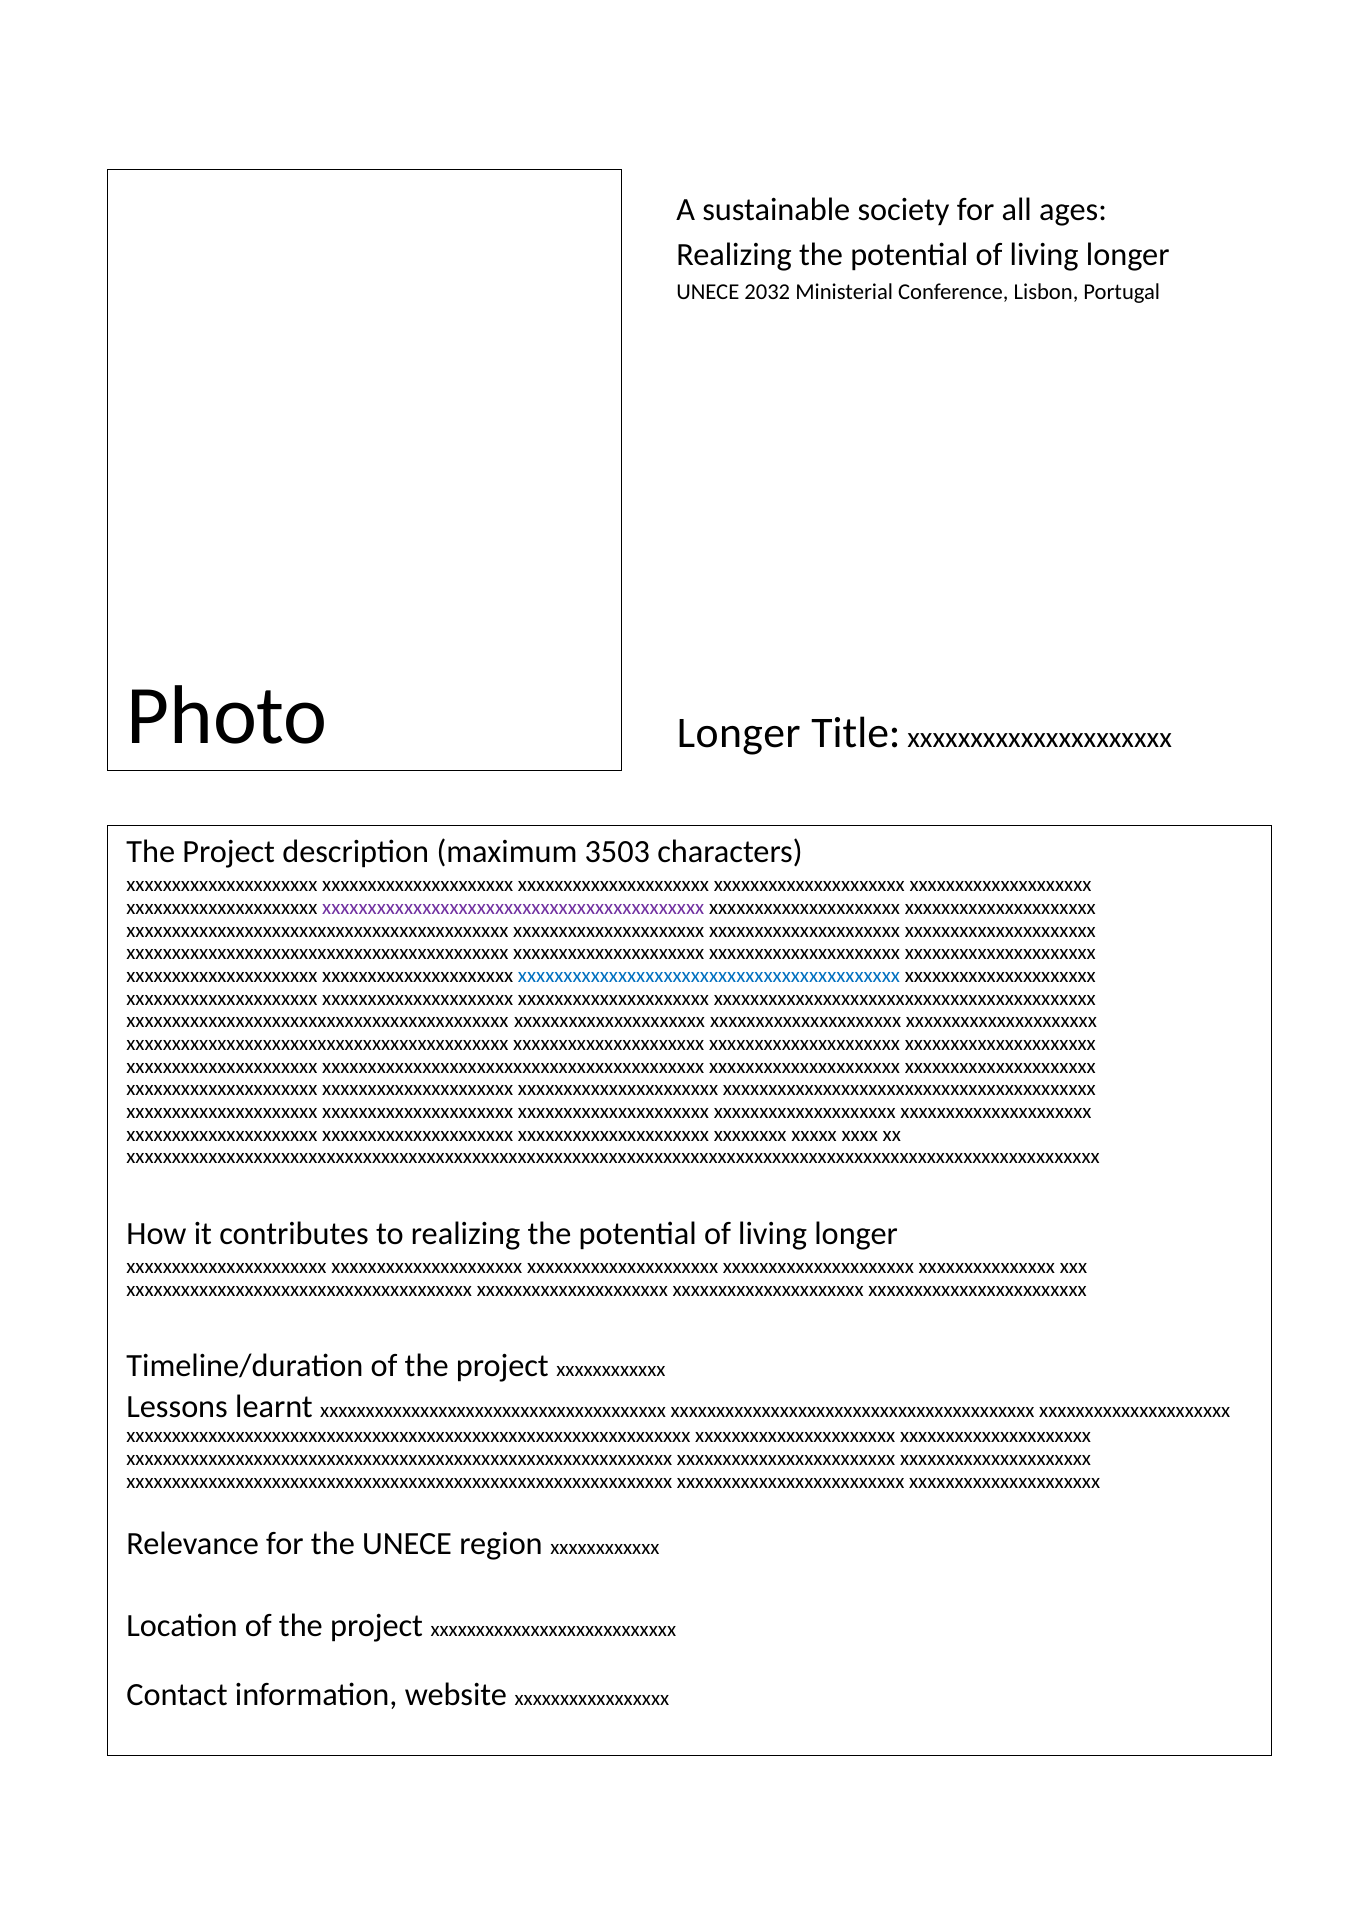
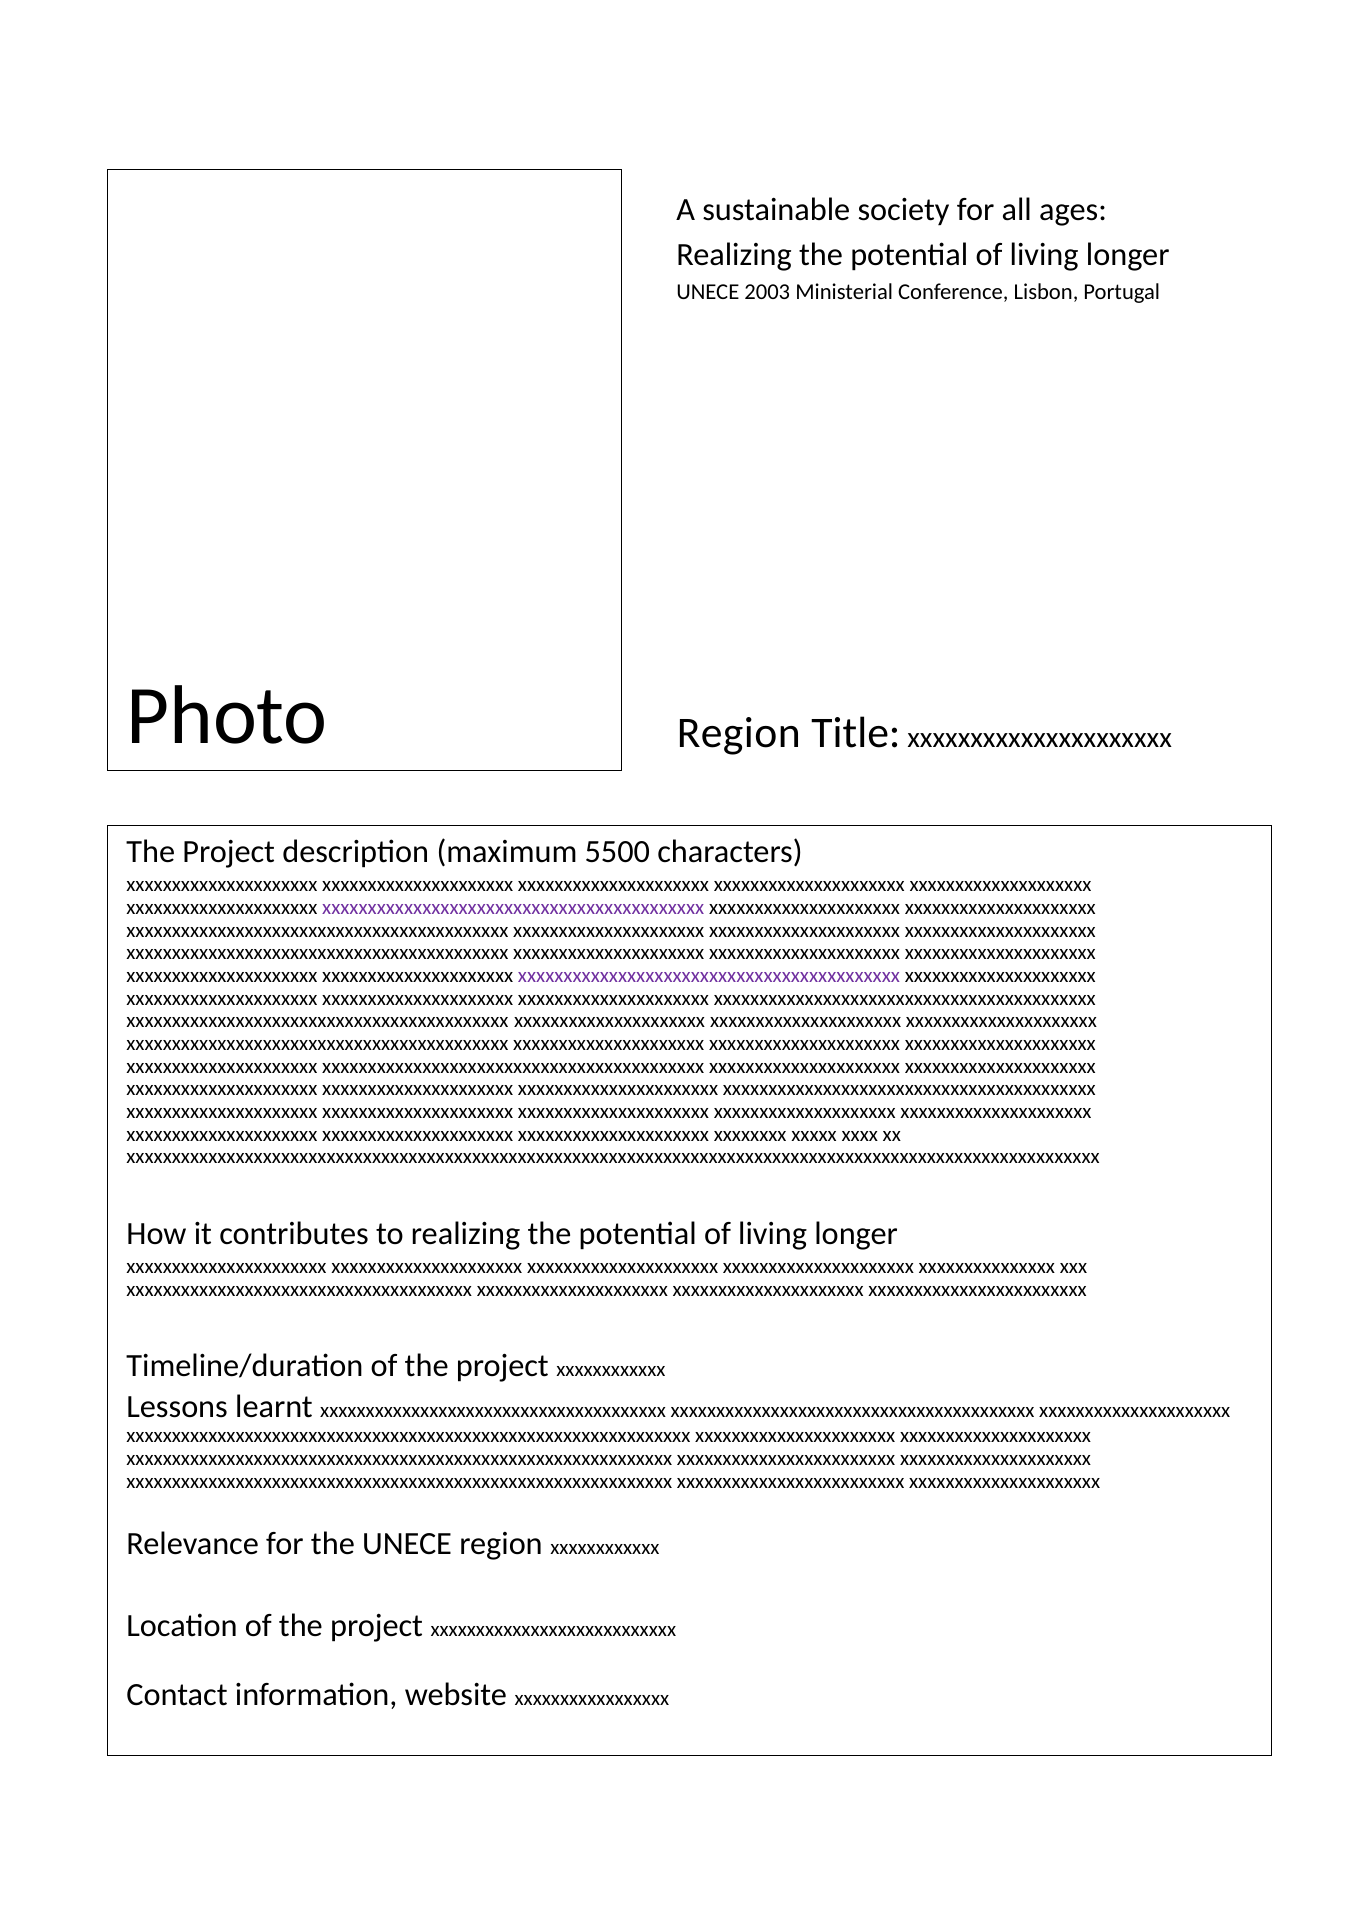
2032: 2032 -> 2003
Longer at (739, 733): Longer -> Region
3503: 3503 -> 5500
xxxxxxxxxxxxxxxxxxxxxxxxxxxxxxxxxxxxxxxxxx at (709, 975) colour: blue -> purple
